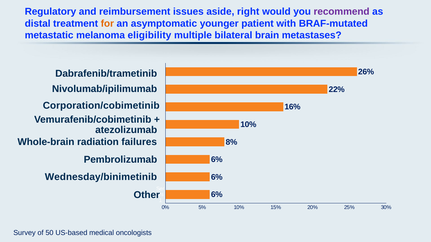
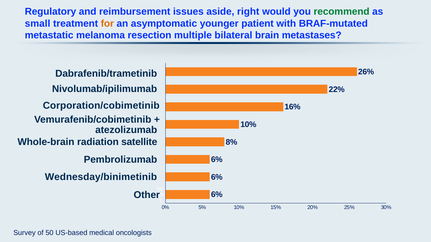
recommend colour: purple -> green
distal: distal -> small
eligibility: eligibility -> resection
failures: failures -> satellite
